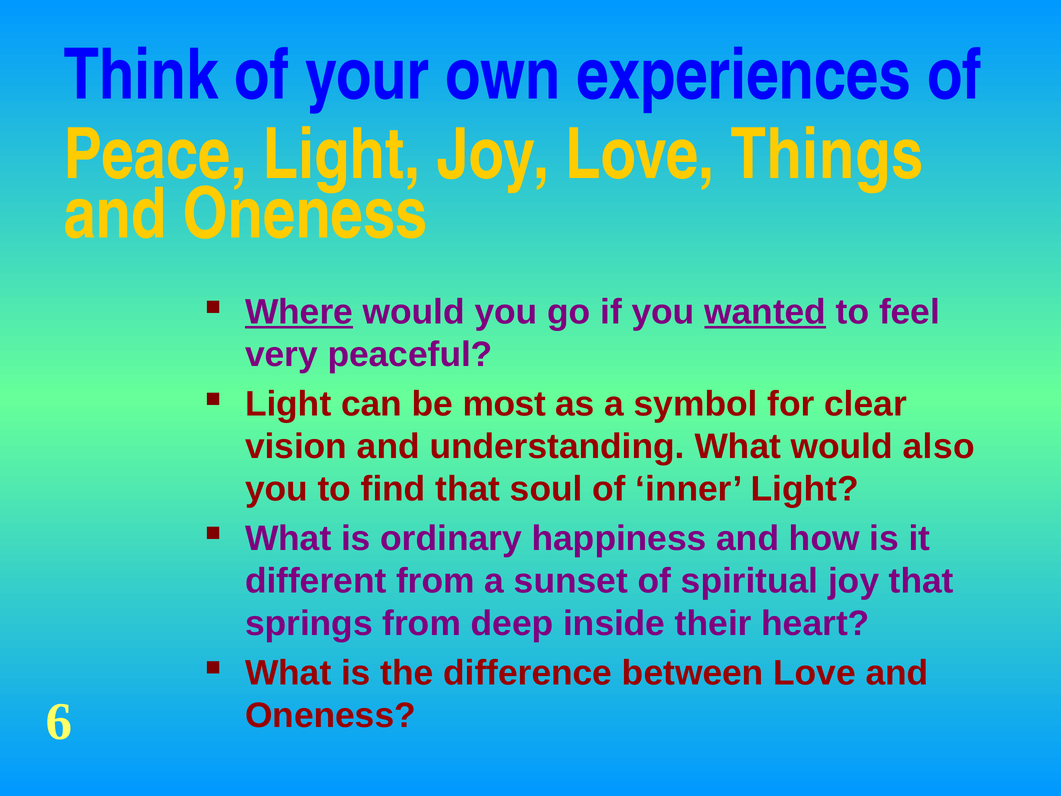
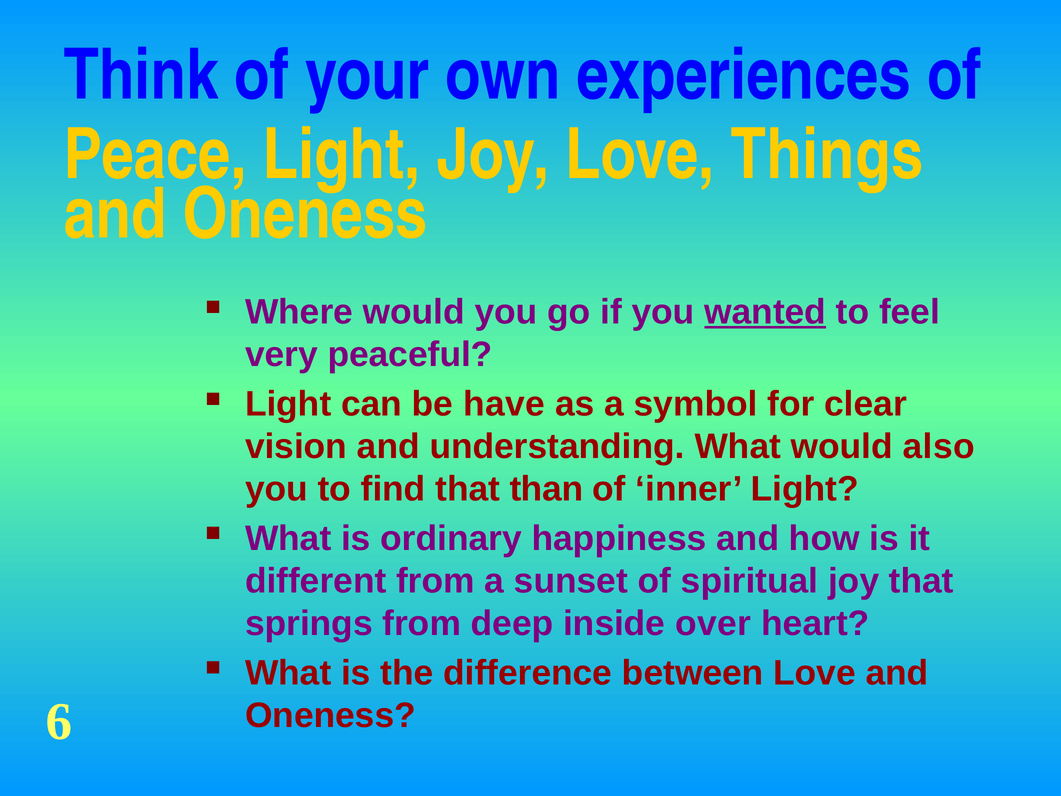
Where underline: present -> none
most: most -> have
soul: soul -> than
their: their -> over
